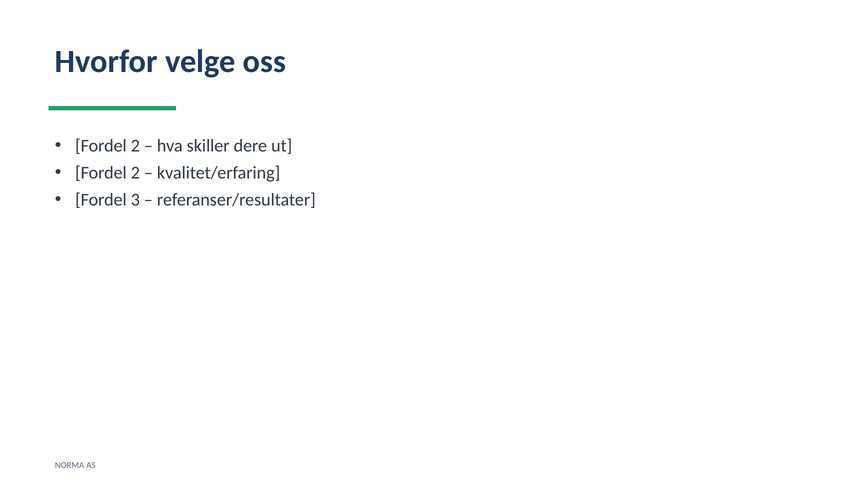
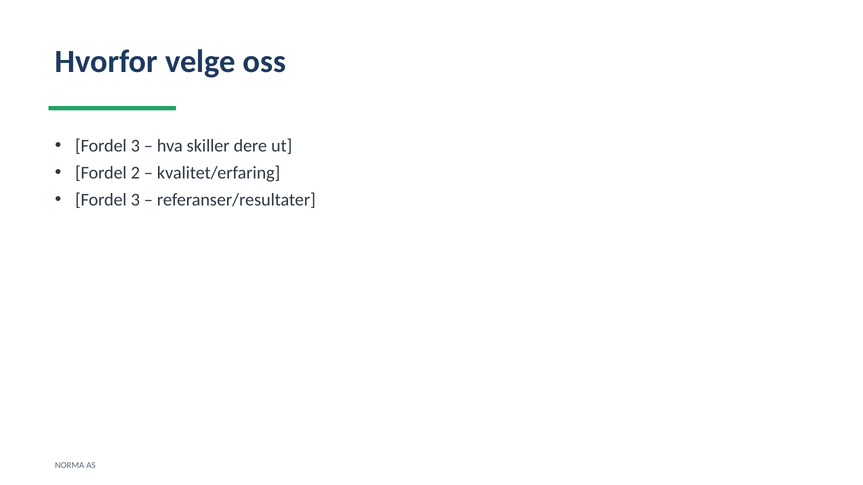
2 at (135, 146): 2 -> 3
